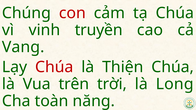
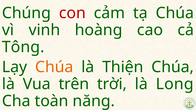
truyền: truyền -> hoàng
Vang: Vang -> Tông
Chúa at (54, 67) colour: red -> orange
